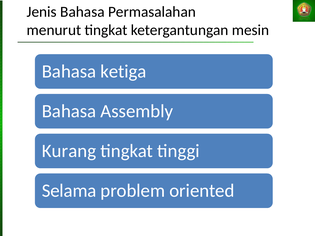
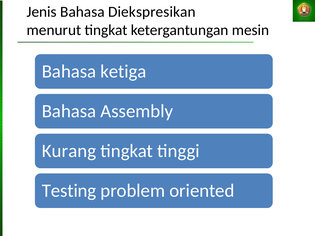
Permasalahan: Permasalahan -> Diekspresikan
Selama: Selama -> Testing
